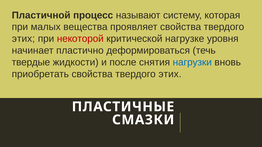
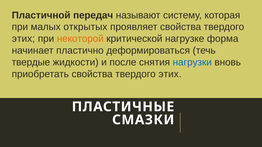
процесс: процесс -> передач
вещества: вещества -> открытых
некоторой colour: red -> orange
уровня: уровня -> форма
